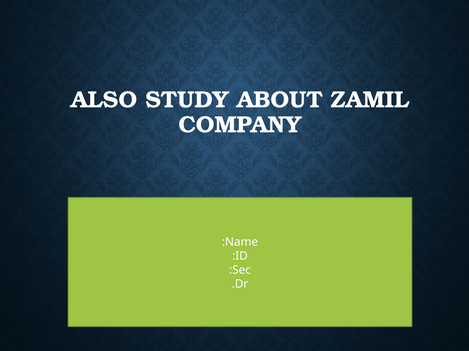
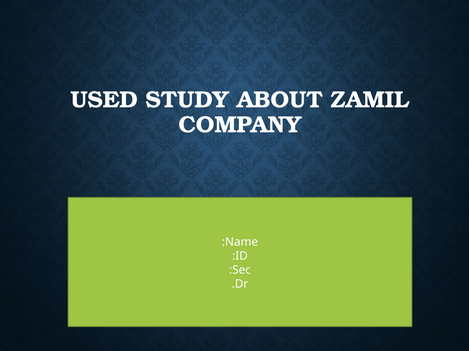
ALSO: ALSO -> USED
